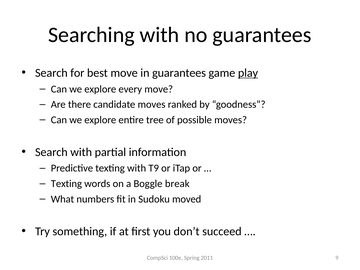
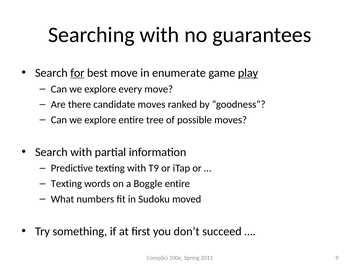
for underline: none -> present
in guarantees: guarantees -> enumerate
Boggle break: break -> entire
